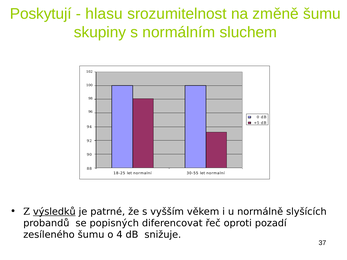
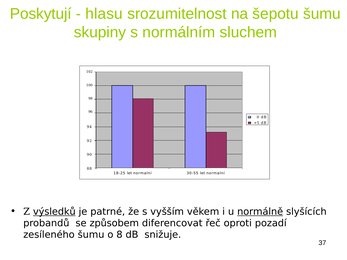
změně: změně -> šepotu
normálně underline: none -> present
popisných: popisných -> způsobem
4: 4 -> 8
